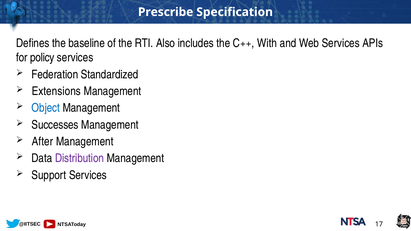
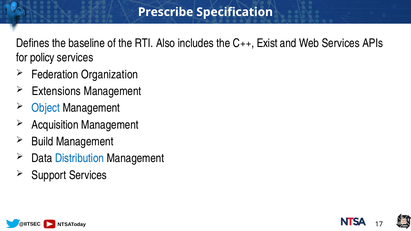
With: With -> Exist
Standardized: Standardized -> Organization
Successes: Successes -> Acquisition
After: After -> Build
Distribution colour: purple -> blue
